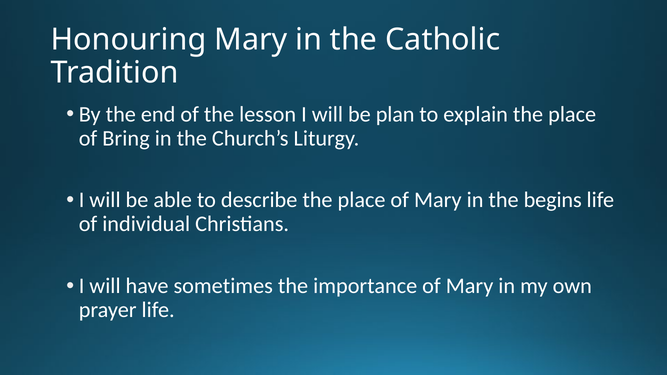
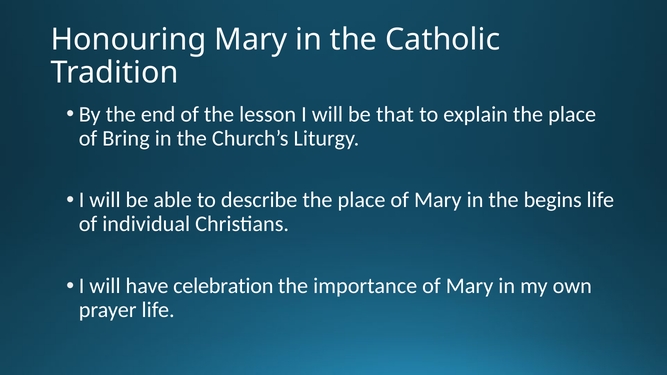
plan: plan -> that
sometimes: sometimes -> celebration
